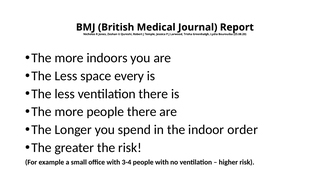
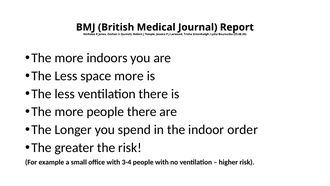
space every: every -> more
